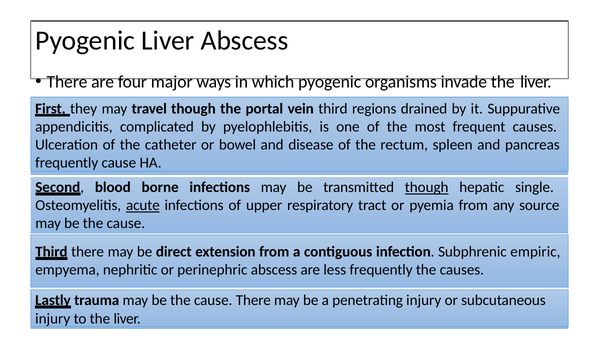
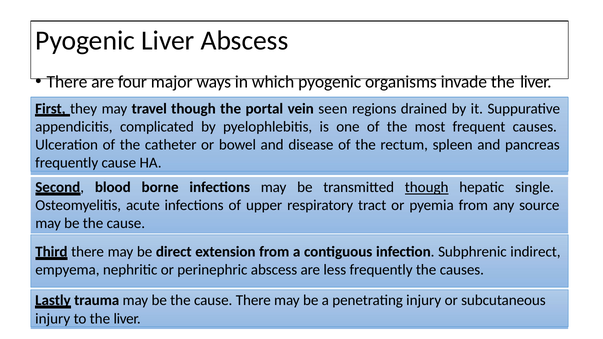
vein third: third -> seen
acute underline: present -> none
empiric: empiric -> indirect
